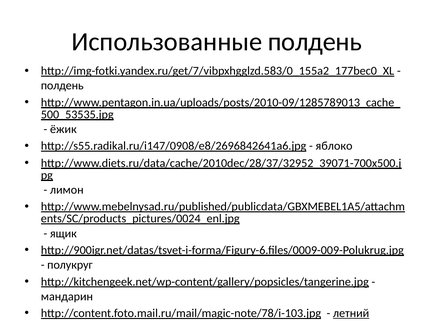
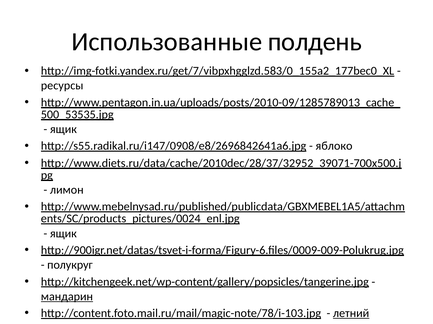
полдень at (62, 86): полдень -> ресурсы
ёжик at (63, 130): ёжик -> ящик
мандарин underline: none -> present
